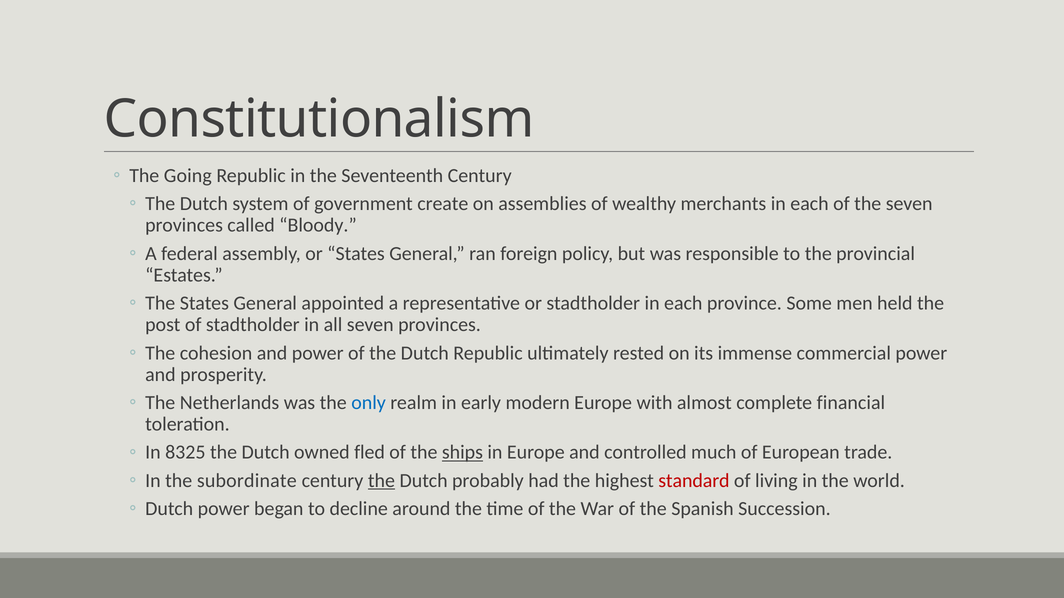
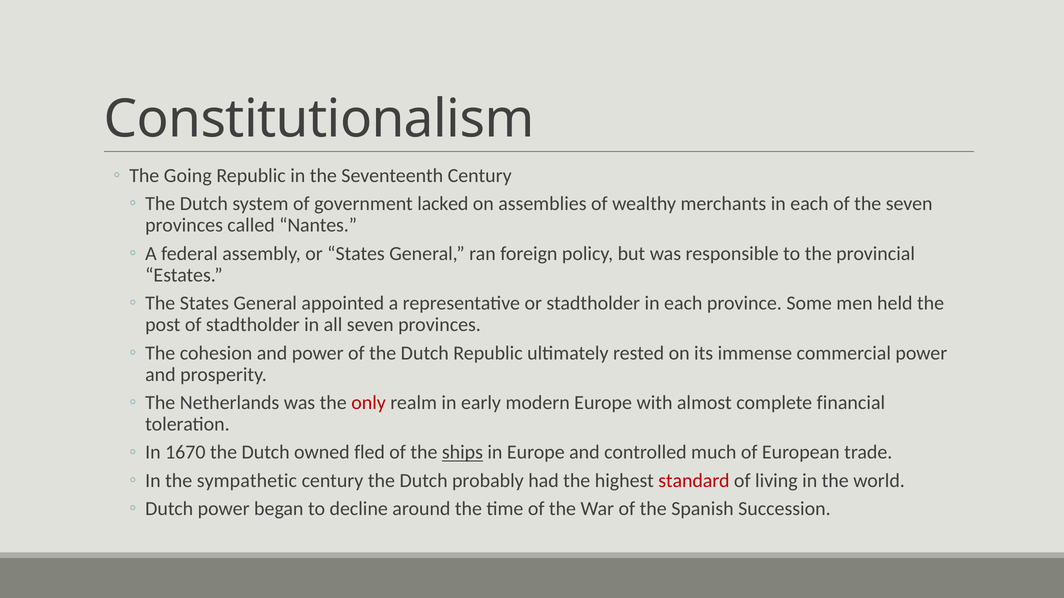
create: create -> lacked
Bloody: Bloody -> Nantes
only colour: blue -> red
8325: 8325 -> 1670
subordinate: subordinate -> sympathetic
the at (381, 481) underline: present -> none
